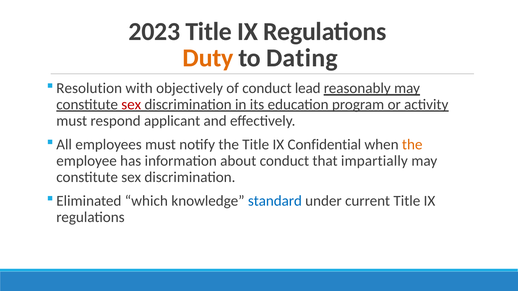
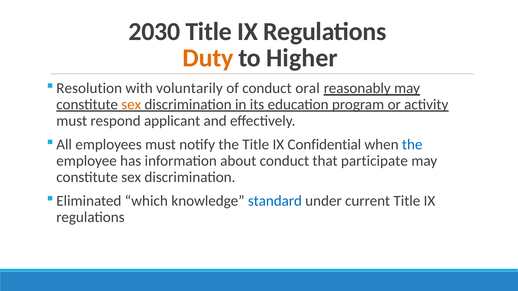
2023: 2023 -> 2030
Dating: Dating -> Higher
objectively: objectively -> voluntarily
lead: lead -> oral
sex at (131, 105) colour: red -> orange
the at (412, 145) colour: orange -> blue
impartially: impartially -> participate
